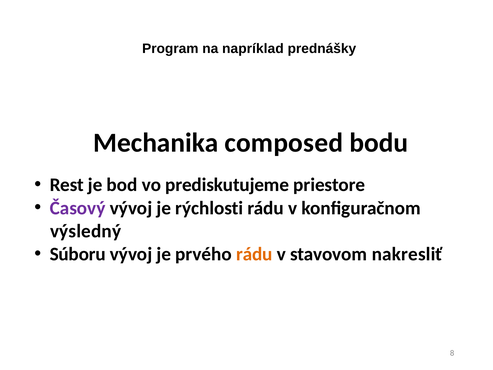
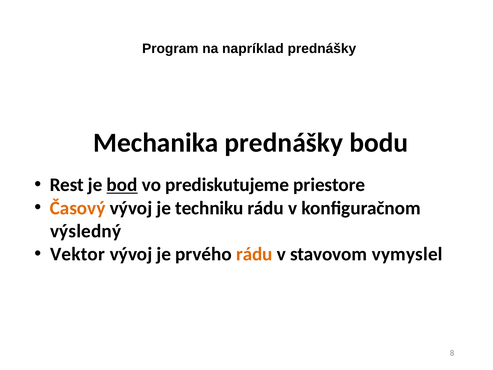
Mechanika composed: composed -> prednášky
bod underline: none -> present
Časový colour: purple -> orange
rýchlosti: rýchlosti -> techniku
Súboru: Súboru -> Vektor
nakresliť: nakresliť -> vymyslel
